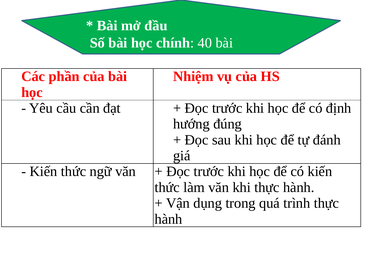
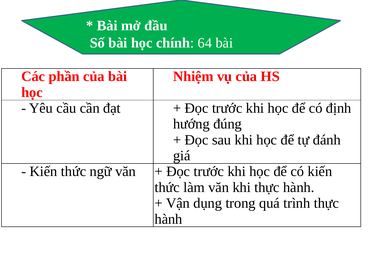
40: 40 -> 64
